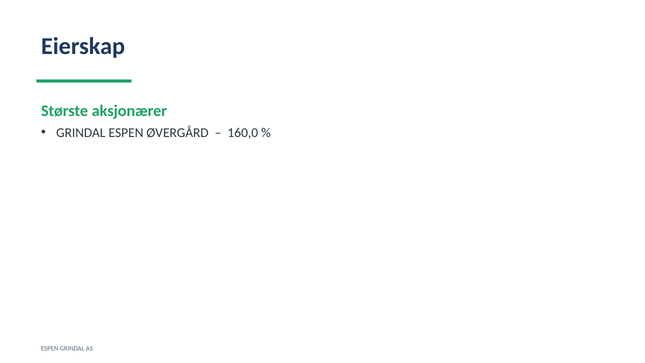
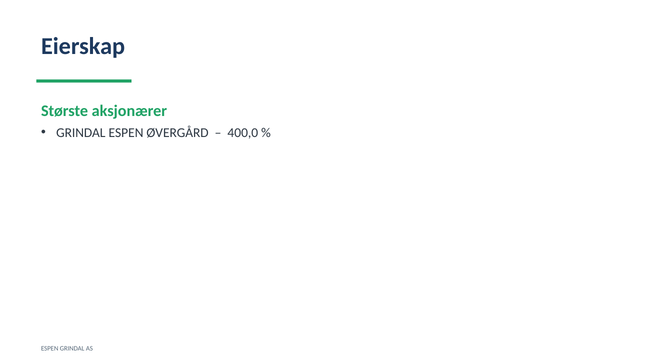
160,0: 160,0 -> 400,0
